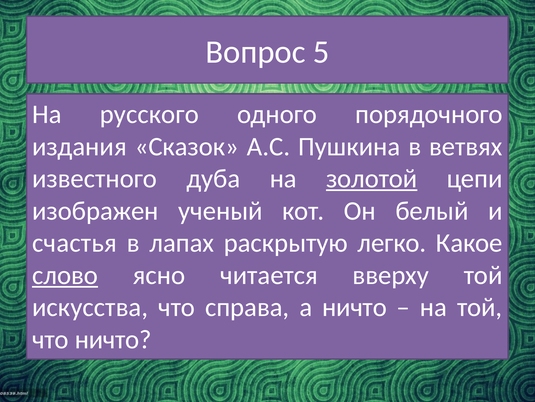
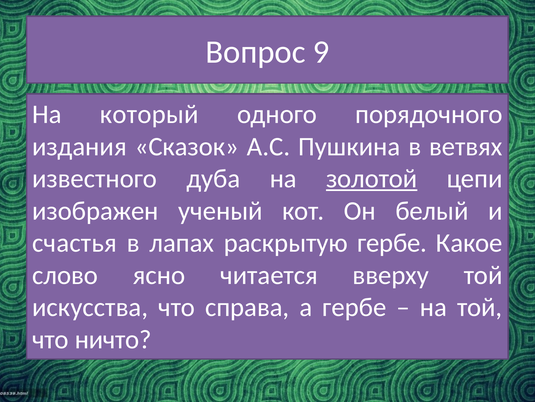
5: 5 -> 9
русского: русского -> который
раскрытую легко: легко -> гербе
слово underline: present -> none
а ничто: ничто -> гербе
